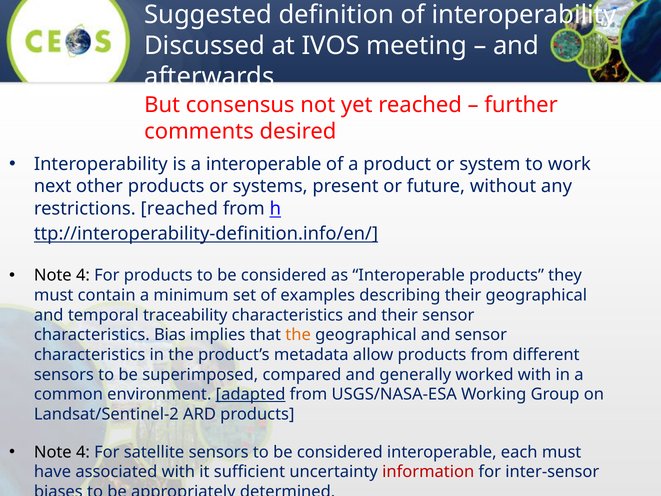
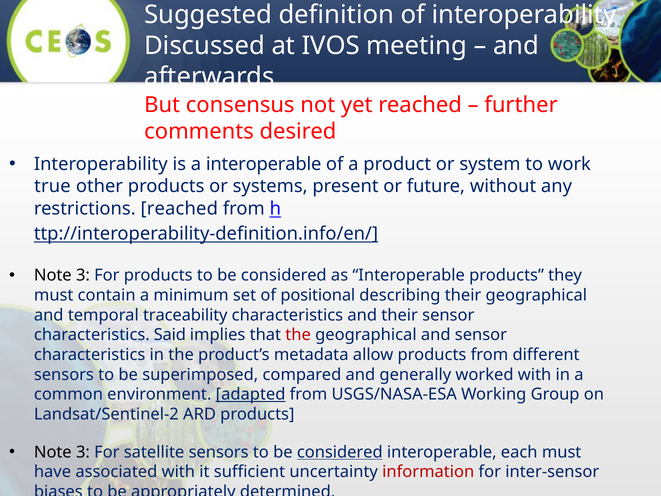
next: next -> true
4 at (83, 275): 4 -> 3
examples: examples -> positional
Bias: Bias -> Said
the at (298, 335) colour: orange -> red
4 at (83, 452): 4 -> 3
considered at (340, 452) underline: none -> present
